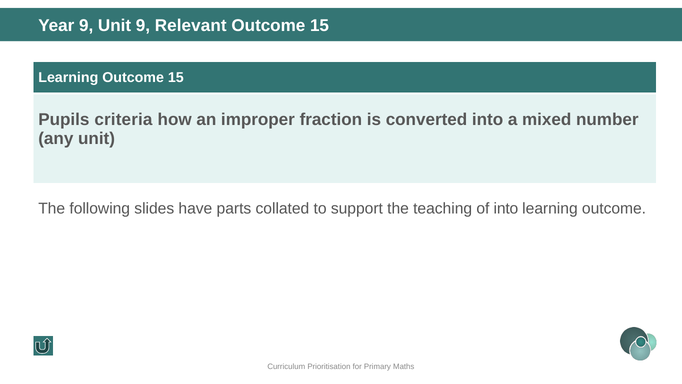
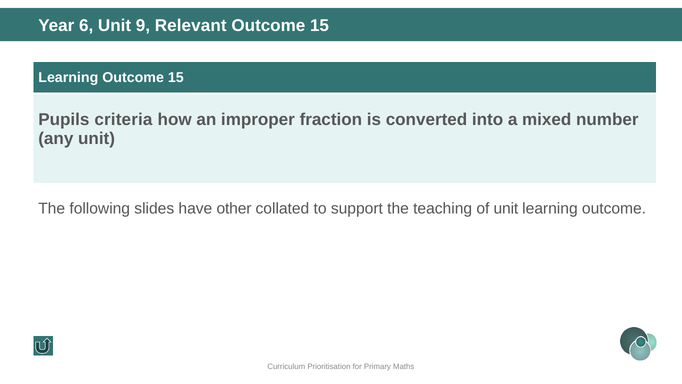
Year 9: 9 -> 6
parts: parts -> other
of into: into -> unit
